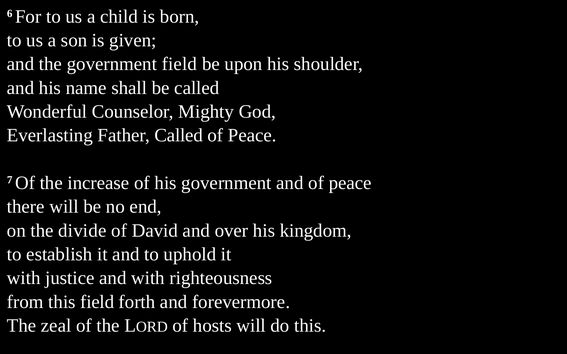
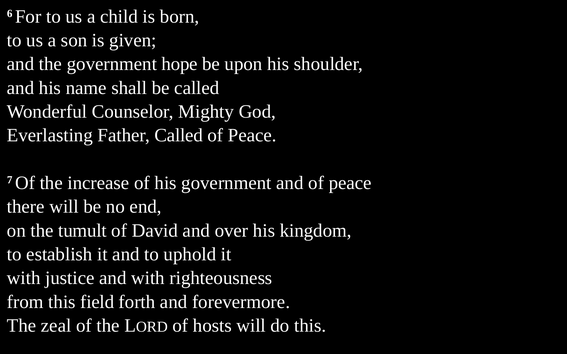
government field: field -> hope
divide: divide -> tumult
